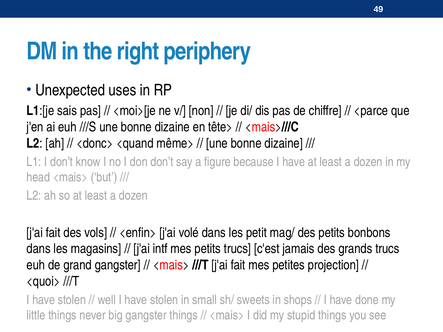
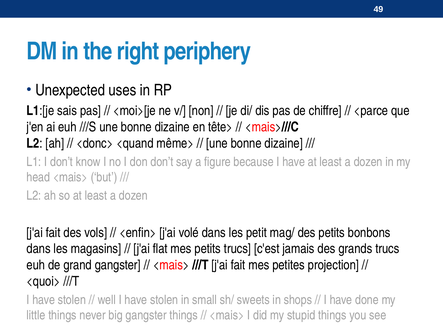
intf: intf -> flat
